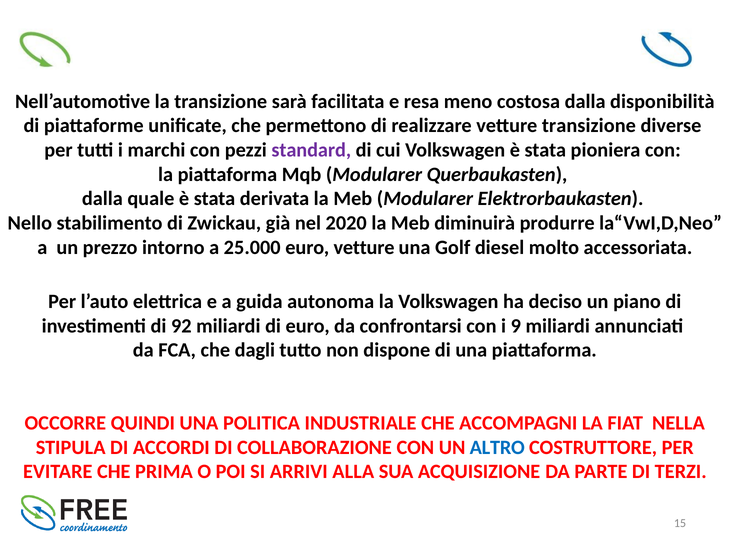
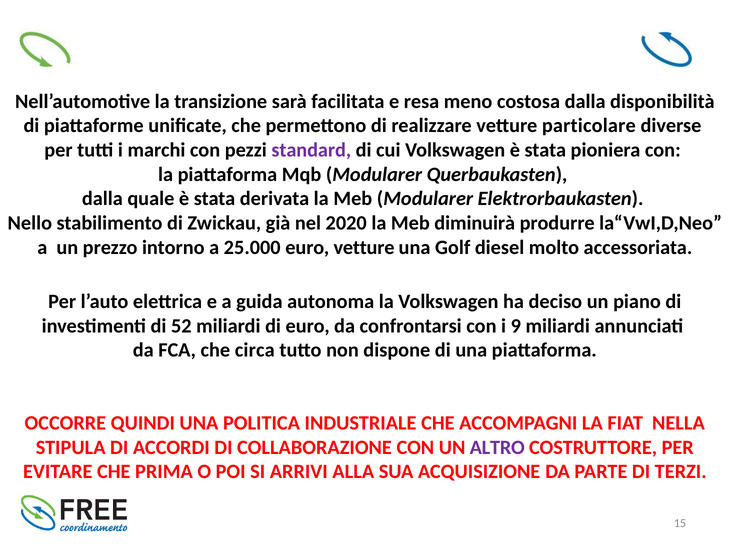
vetture transizione: transizione -> particolare
92: 92 -> 52
dagli: dagli -> circa
ALTRO colour: blue -> purple
